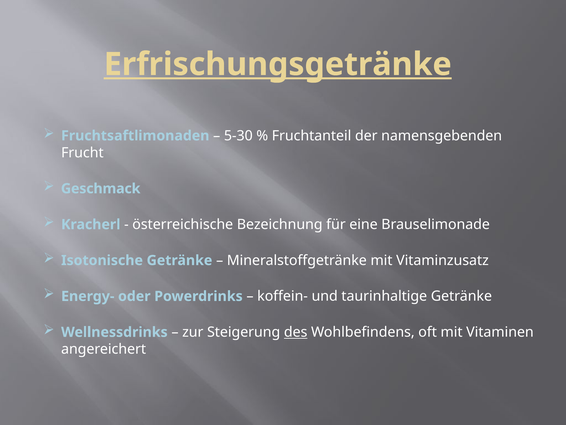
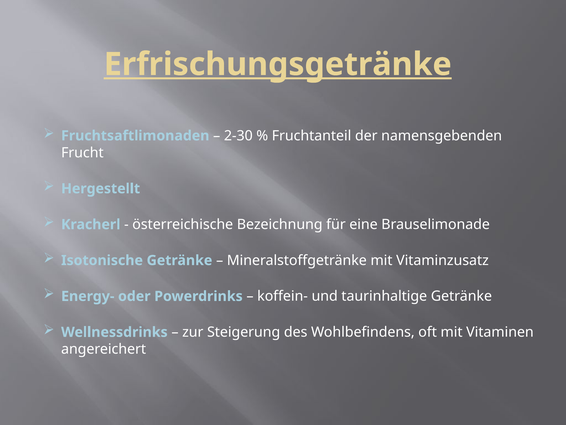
5-30: 5-30 -> 2-30
Geschmack: Geschmack -> Hergestellt
des underline: present -> none
